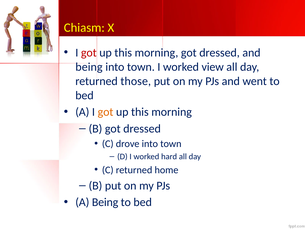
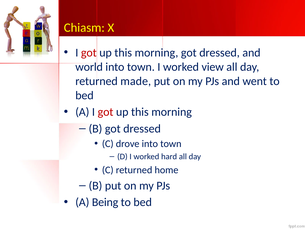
being at (89, 67): being -> world
those: those -> made
got at (106, 112) colour: orange -> red
